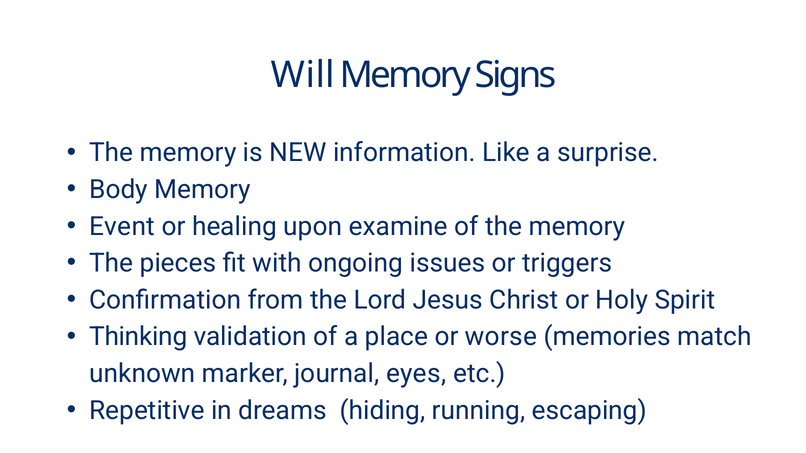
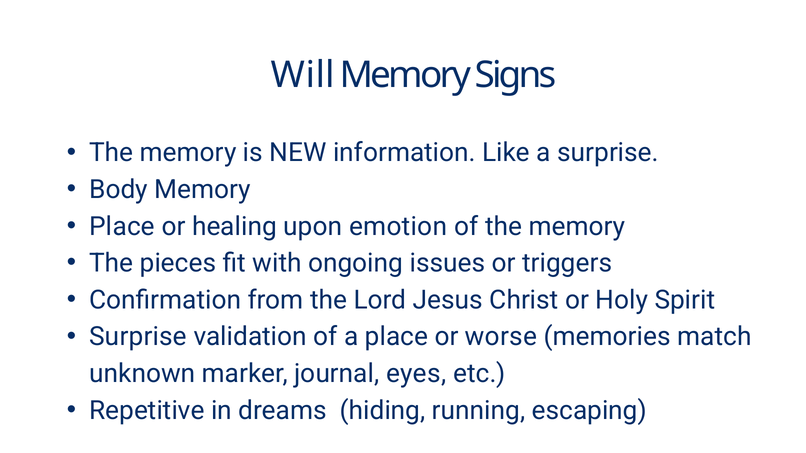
Event at (122, 227): Event -> Place
examine: examine -> emotion
Thinking at (138, 337): Thinking -> Surprise
